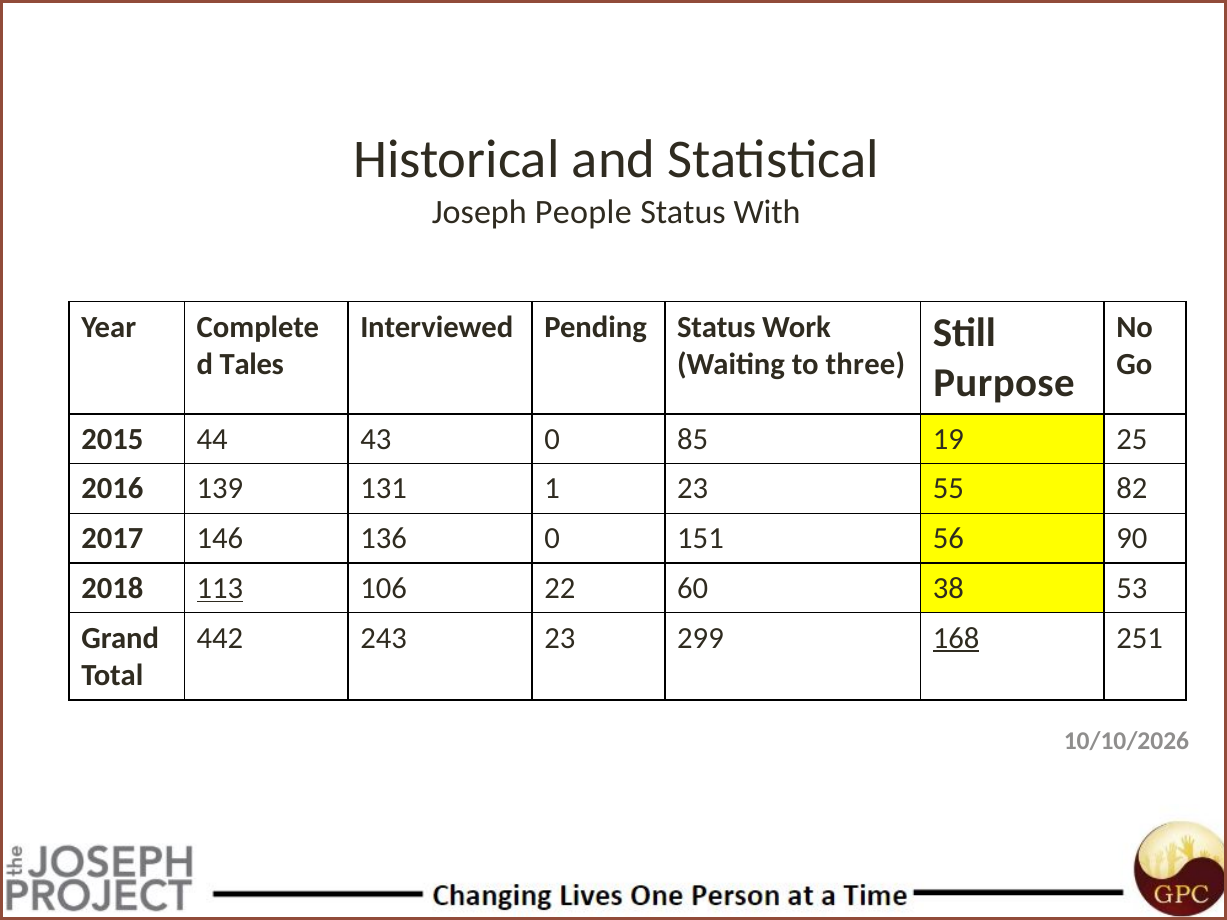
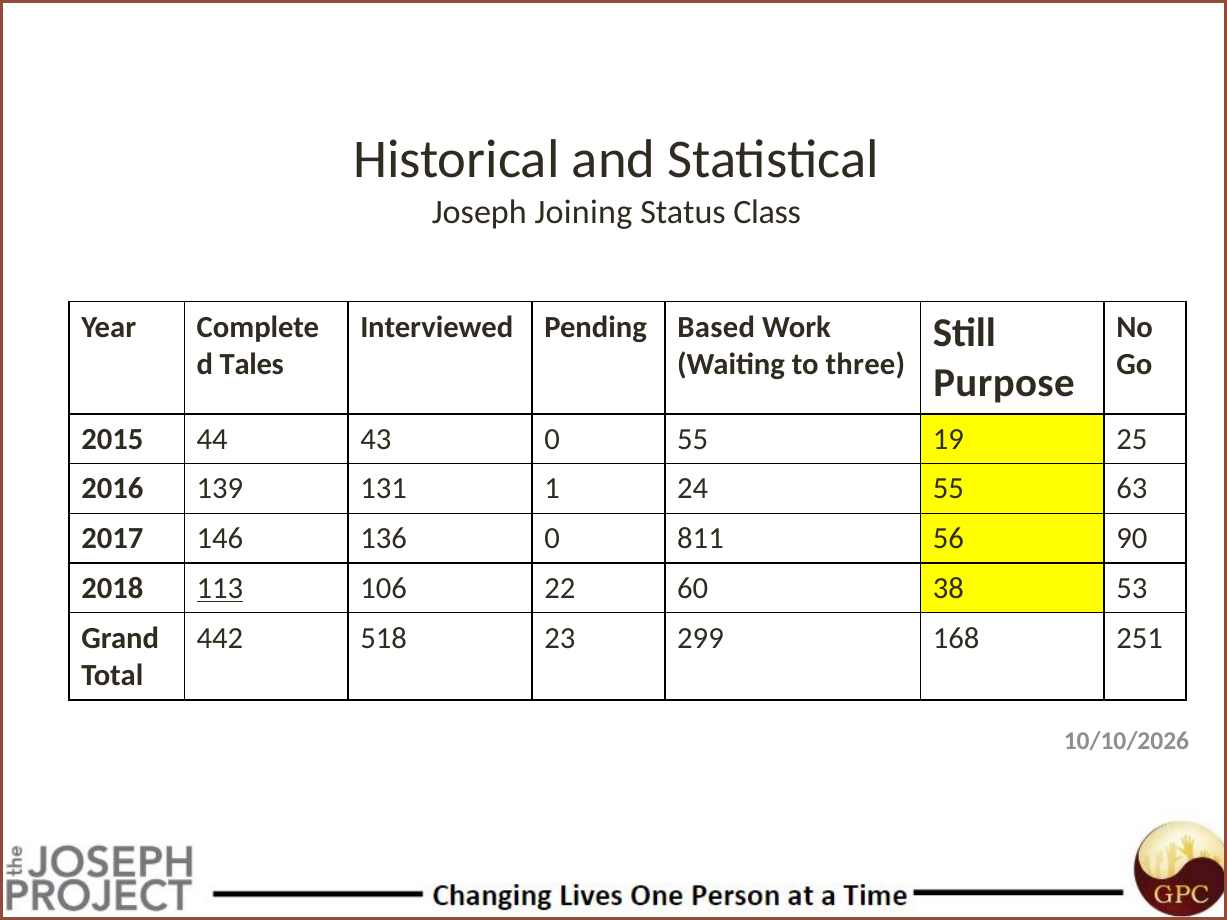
People: People -> Joining
With: With -> Class
Pending Status: Status -> Based
0 85: 85 -> 55
1 23: 23 -> 24
82: 82 -> 63
151: 151 -> 811
243: 243 -> 518
168 underline: present -> none
